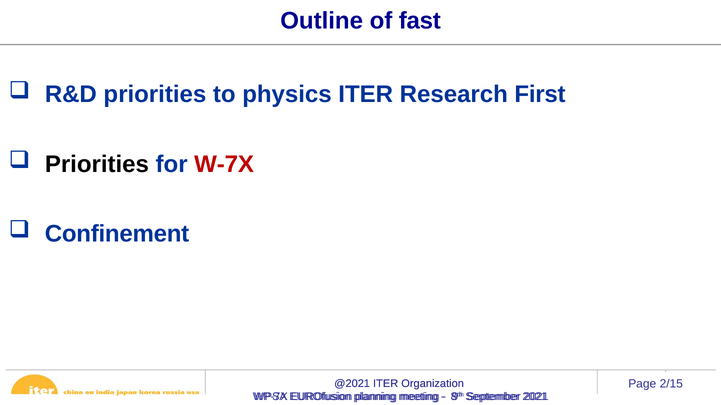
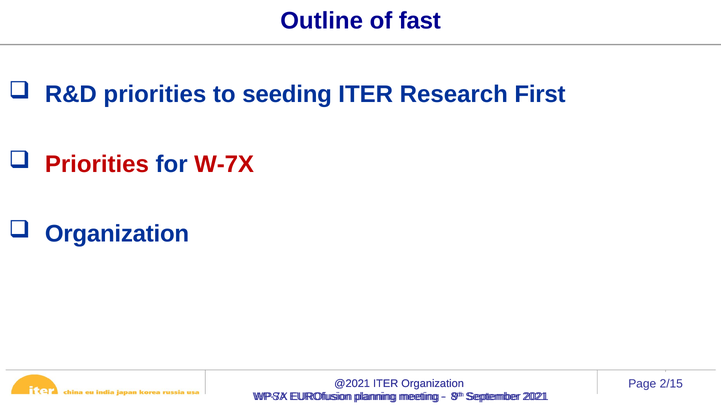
physics: physics -> seeding
Priorities at (97, 164) colour: black -> red
Confinement at (117, 234): Confinement -> Organization
